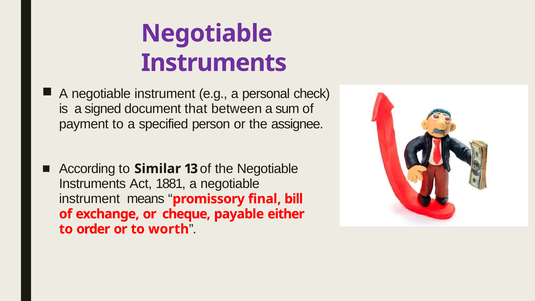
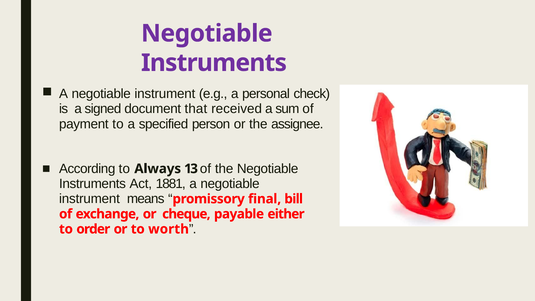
between: between -> received
Similar: Similar -> Always
